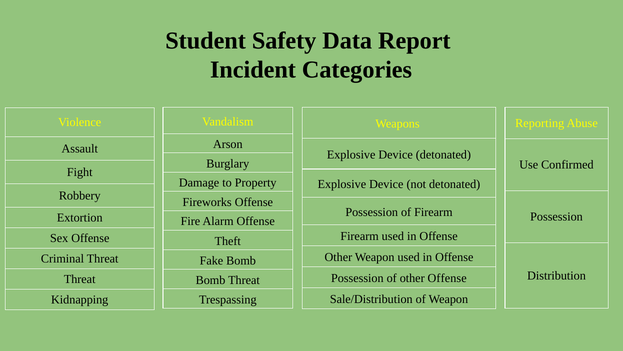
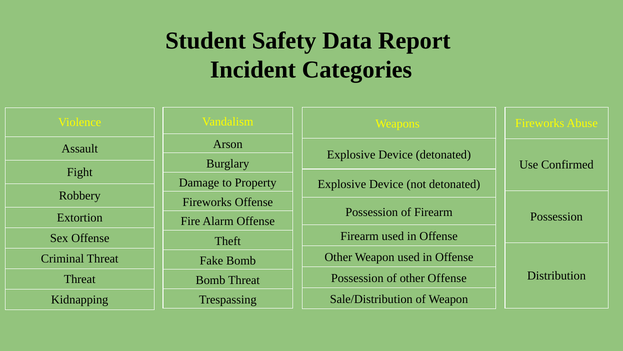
Reporting at (540, 123): Reporting -> Fireworks
